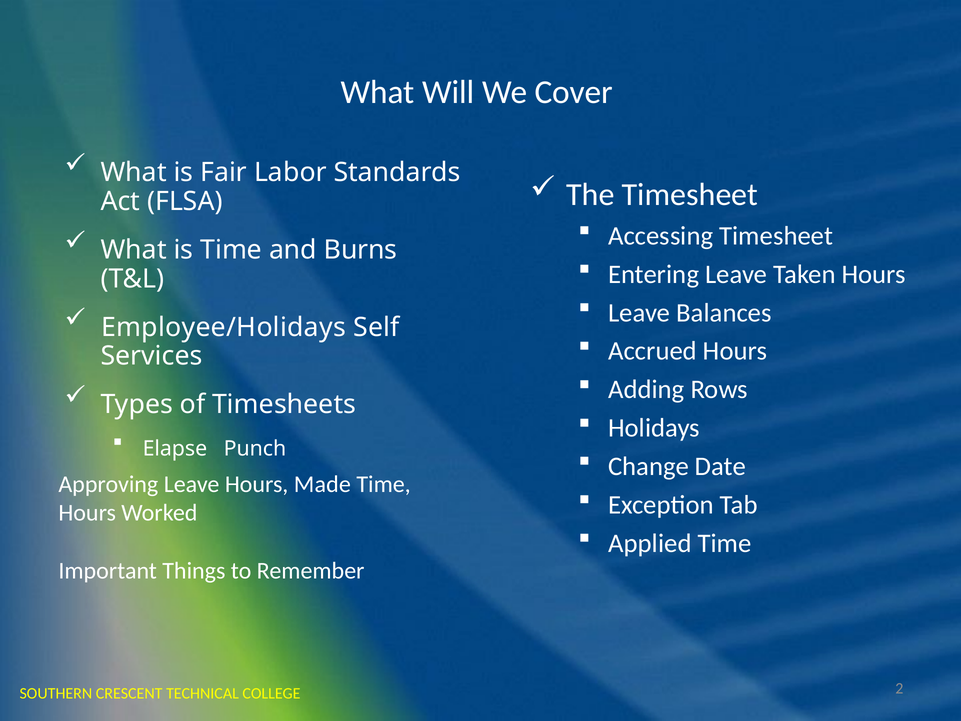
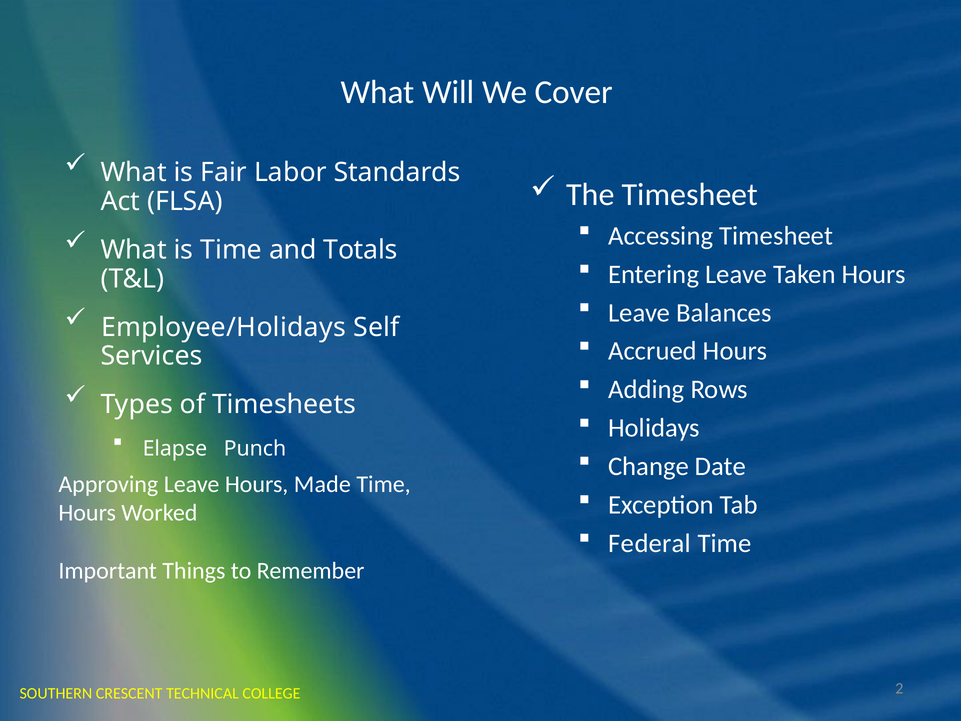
Burns: Burns -> Totals
Applied: Applied -> Federal
